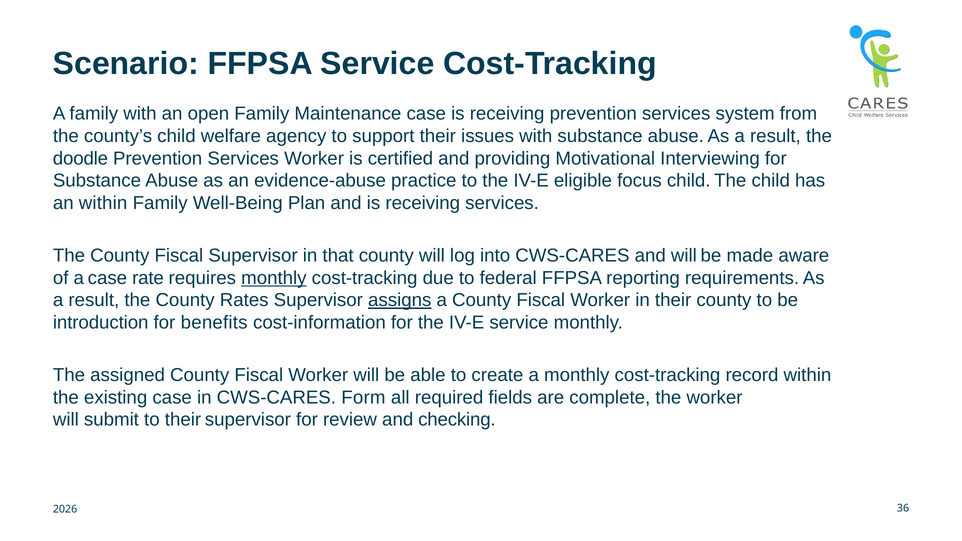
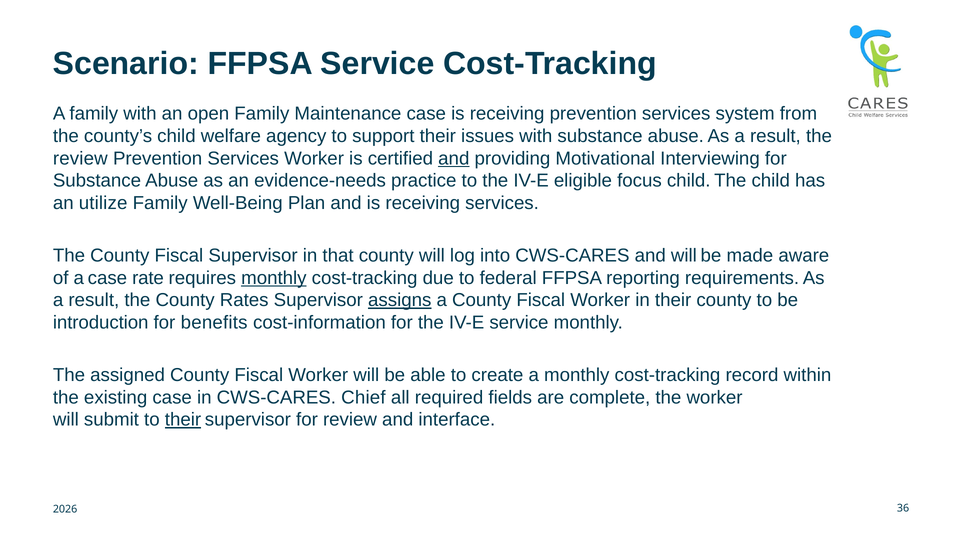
doodle at (80, 158): doodle -> review
and at (454, 158) underline: none -> present
evidence-abuse: evidence-abuse -> evidence-needs
an within: within -> utilize
Form: Form -> Chief
their at (183, 420) underline: none -> present
checking: checking -> interface
